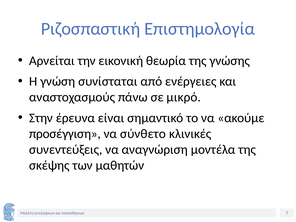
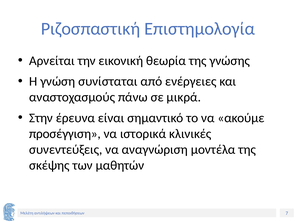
μικρό: μικρό -> μικρά
σύνθετο: σύνθετο -> ιστορικά
